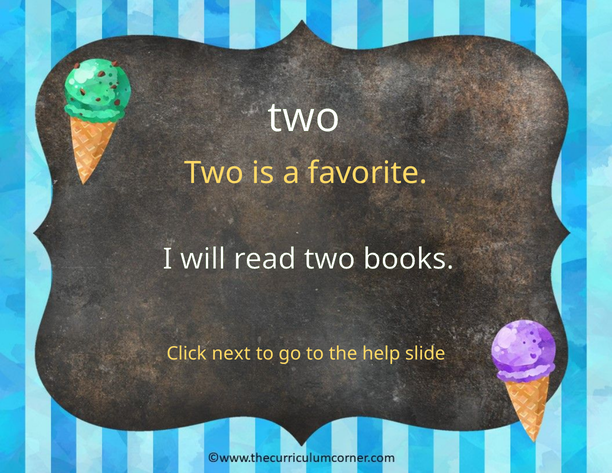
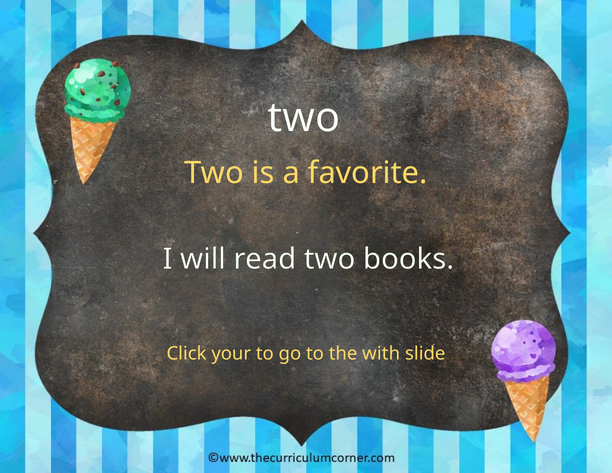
next: next -> your
help: help -> with
